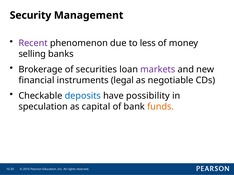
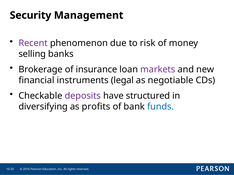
less: less -> risk
securities: securities -> insurance
deposits colour: blue -> purple
possibility: possibility -> structured
speculation: speculation -> diversifying
capital: capital -> profits
funds colour: orange -> blue
